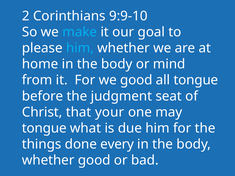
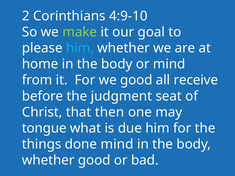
9:9-10: 9:9-10 -> 4:9-10
make colour: light blue -> light green
all tongue: tongue -> receive
your: your -> then
done every: every -> mind
